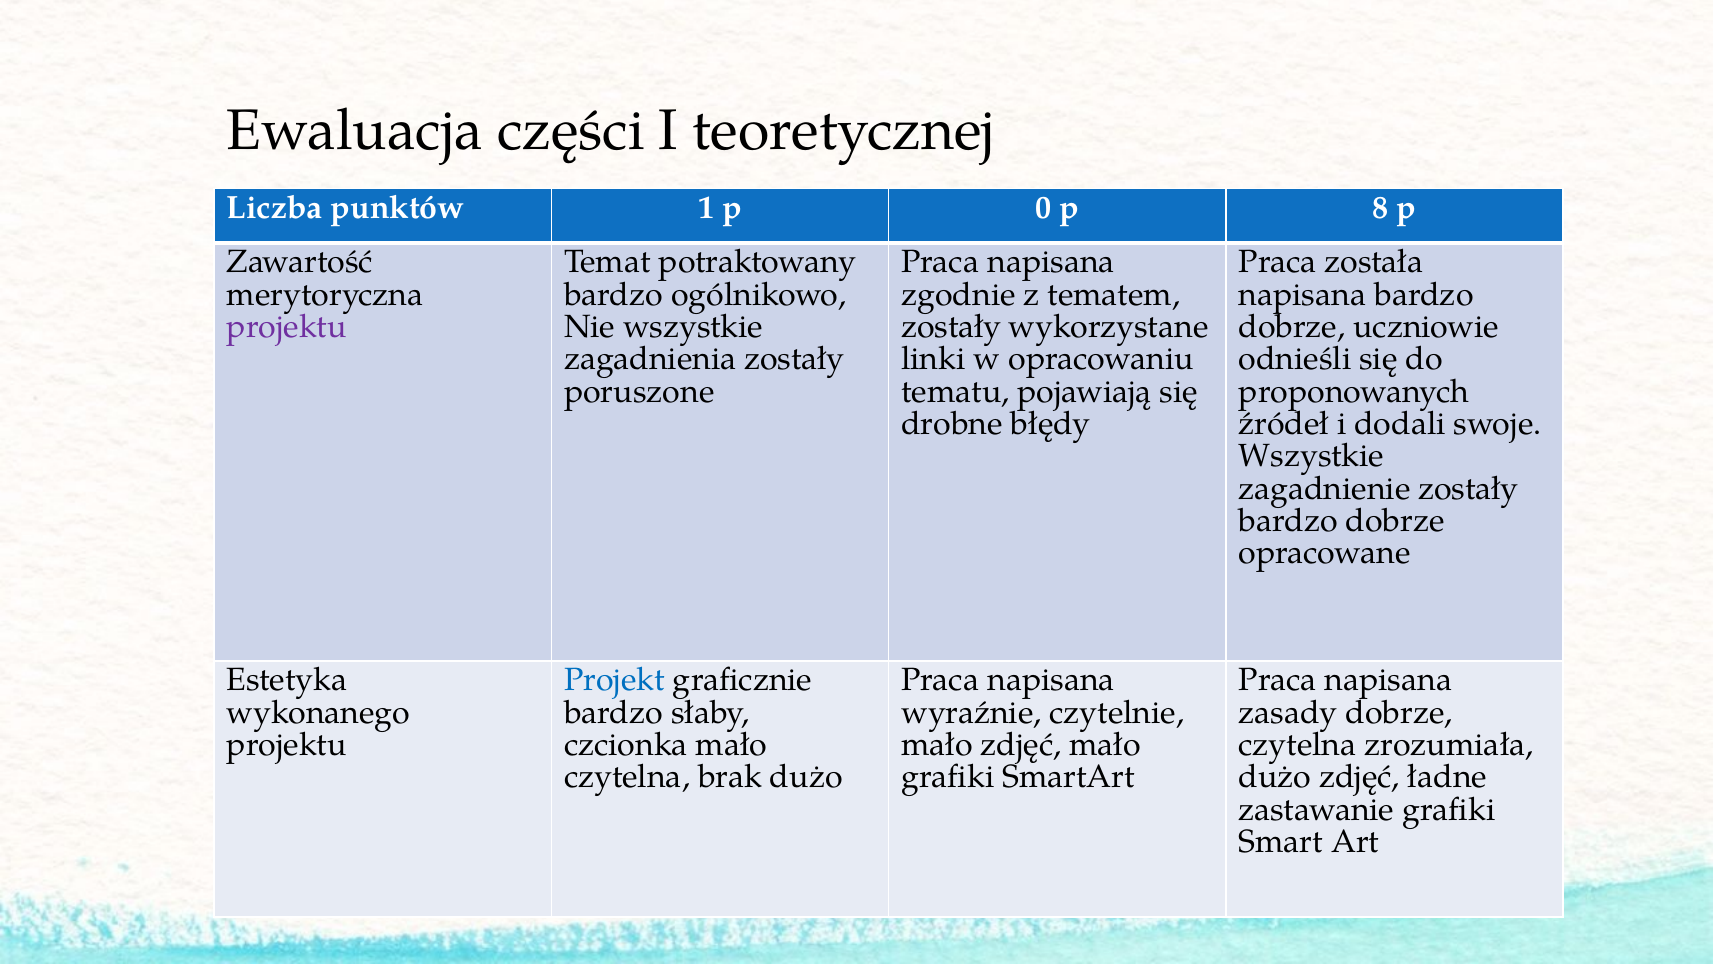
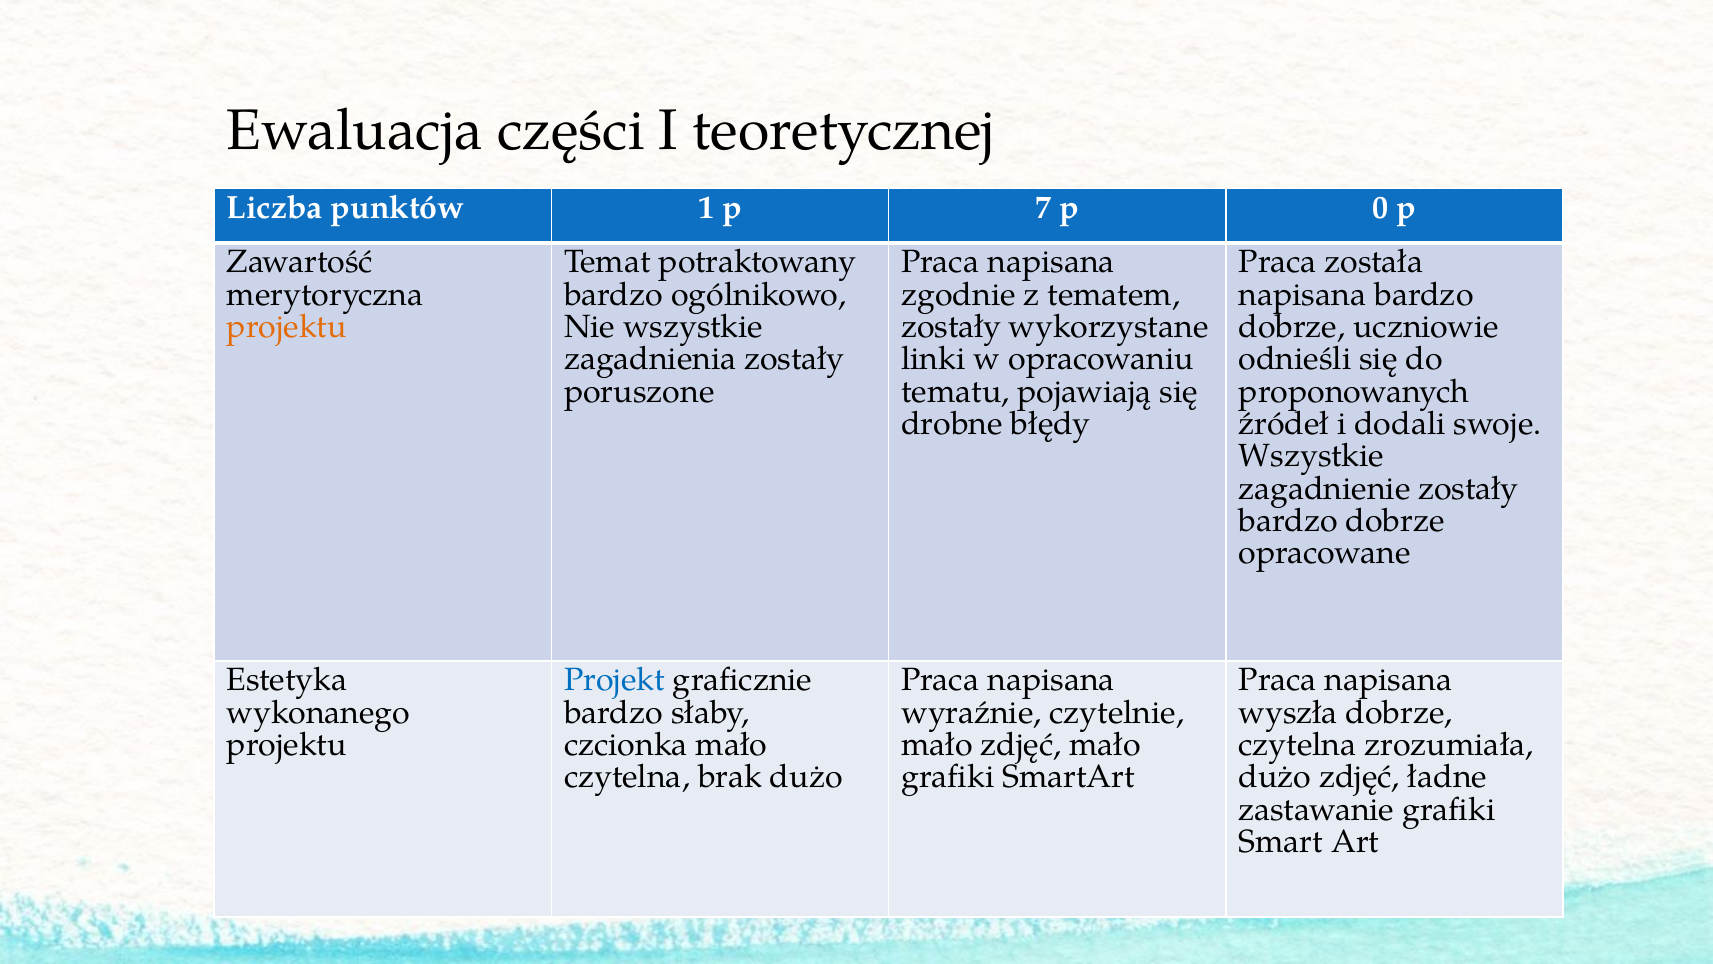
0: 0 -> 7
8: 8 -> 0
projektu at (287, 327) colour: purple -> orange
zasady: zasady -> wyszła
